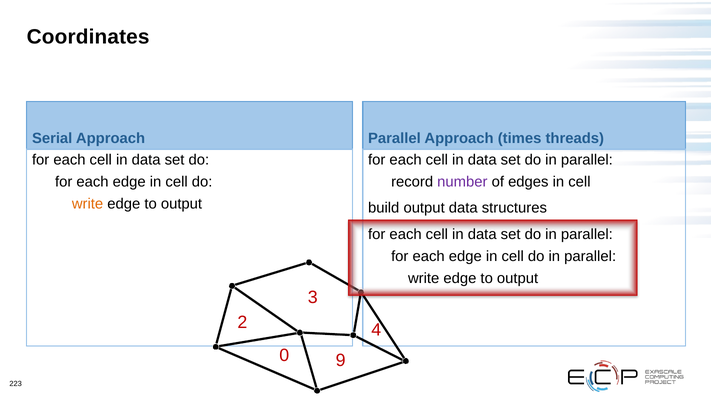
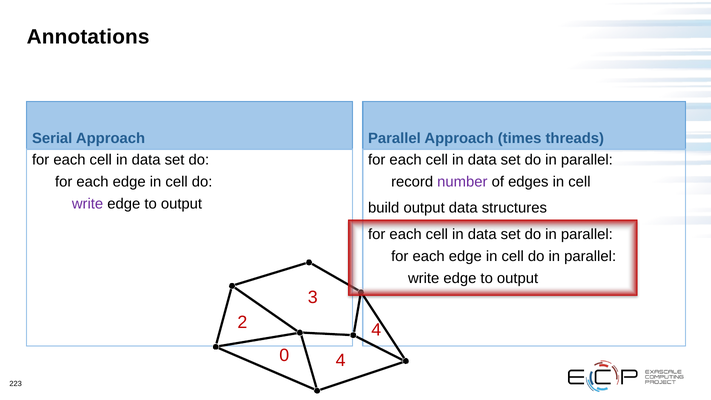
Coordinates: Coordinates -> Annotations
write at (88, 204) colour: orange -> purple
0 9: 9 -> 4
